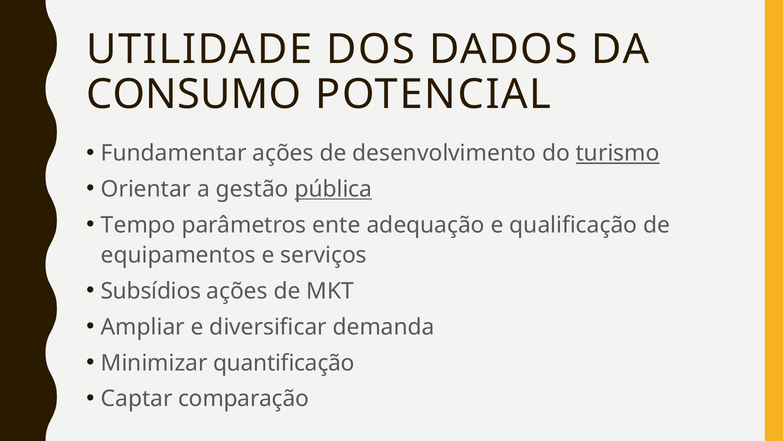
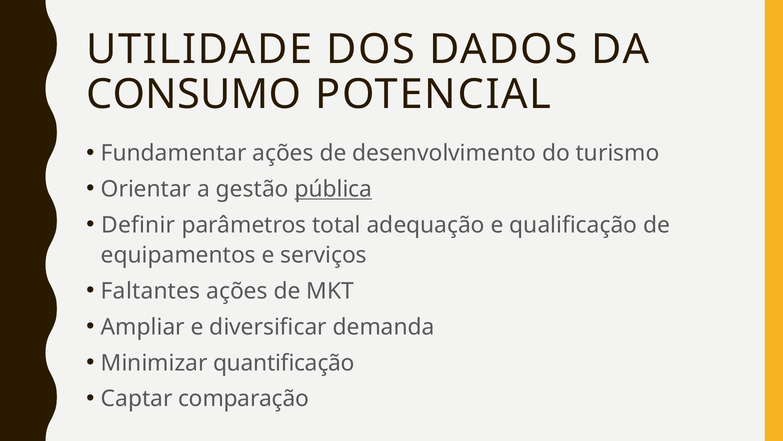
turismo underline: present -> none
Tempo: Tempo -> Definir
ente: ente -> total
Subsídios: Subsídios -> Faltantes
